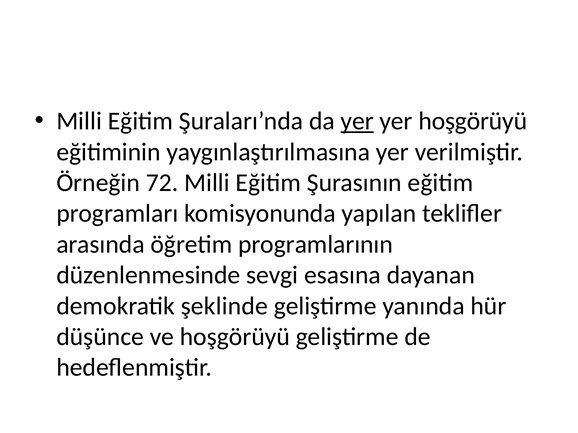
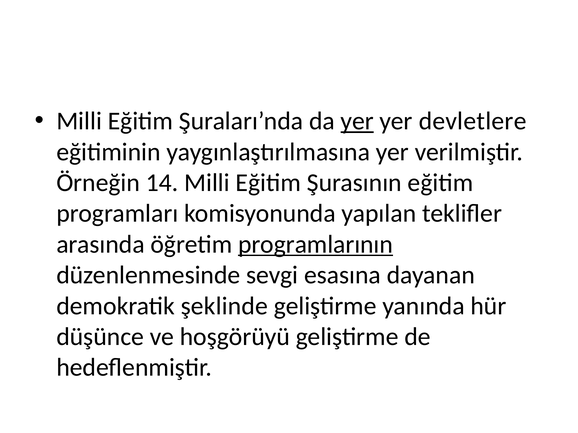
yer hoşgörüyü: hoşgörüyü -> devletlere
72: 72 -> 14
programlarının underline: none -> present
